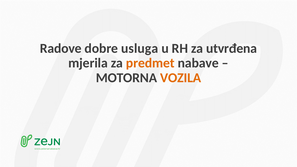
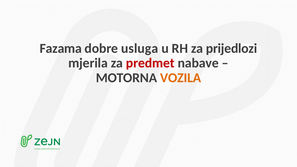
Radove: Radove -> Fazama
utvrđena: utvrđena -> prijedlozi
predmet colour: orange -> red
